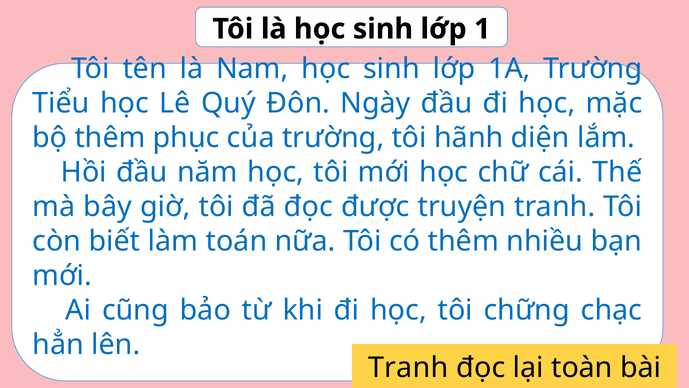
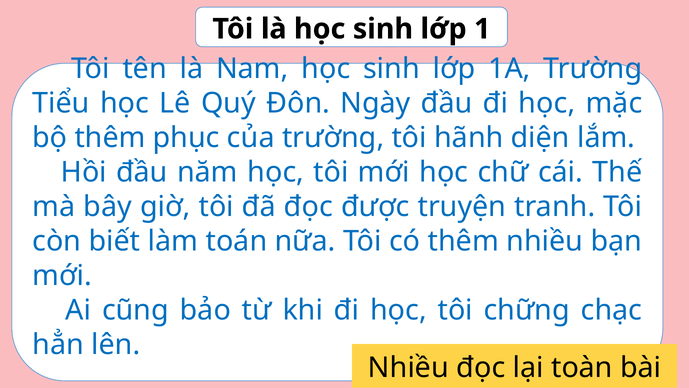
Tranh at (408, 367): Tranh -> Nhiều
